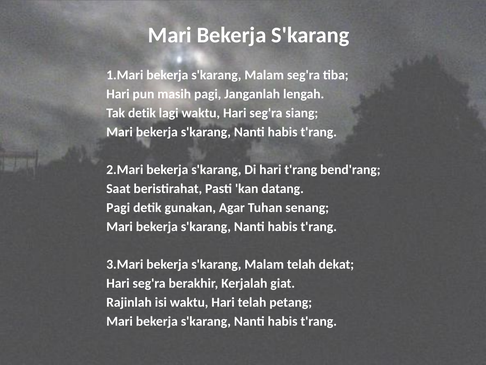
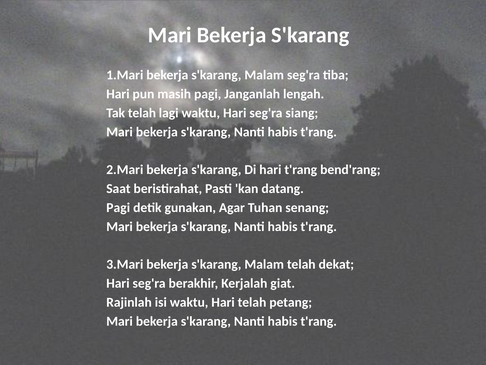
Tak detik: detik -> telah
